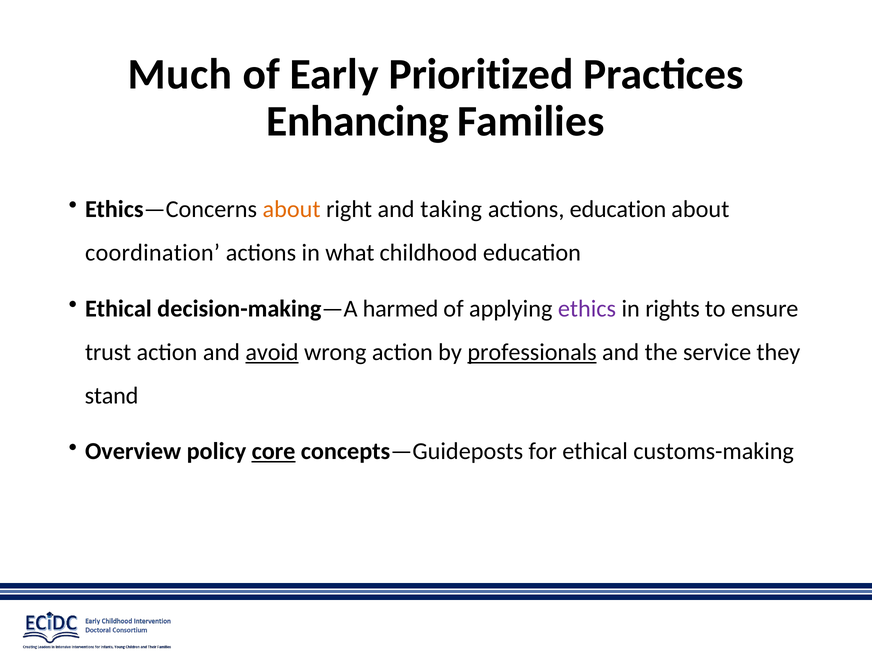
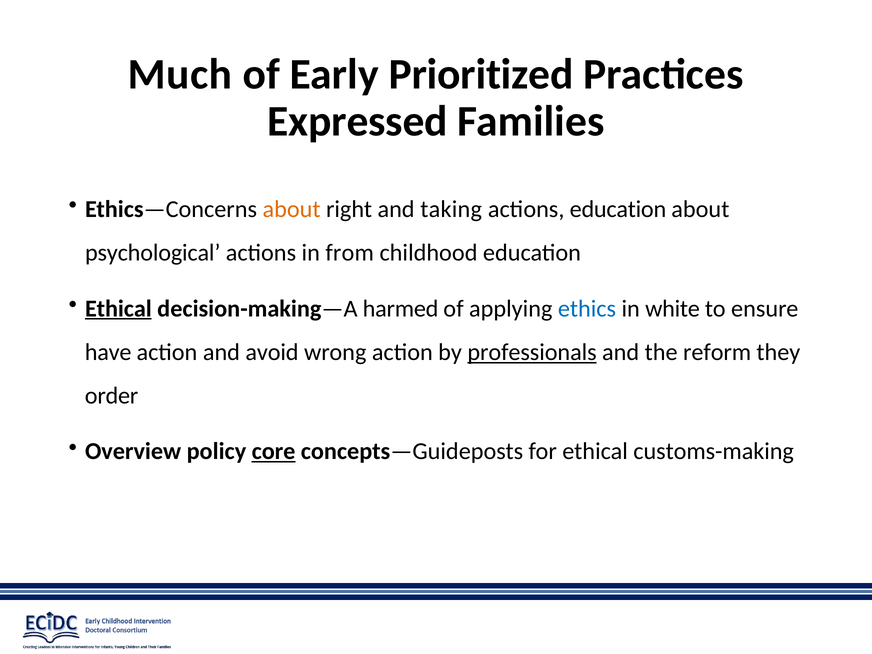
Enhancing: Enhancing -> Expressed
coordination: coordination -> psychological
what: what -> from
Ethical at (118, 309) underline: none -> present
ethics colour: purple -> blue
rights: rights -> white
trust: trust -> have
avoid underline: present -> none
service: service -> reform
stand: stand -> order
